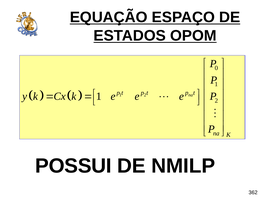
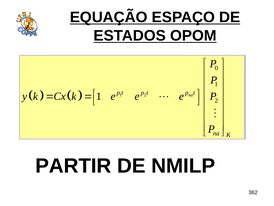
POSSUI: POSSUI -> PARTIR
